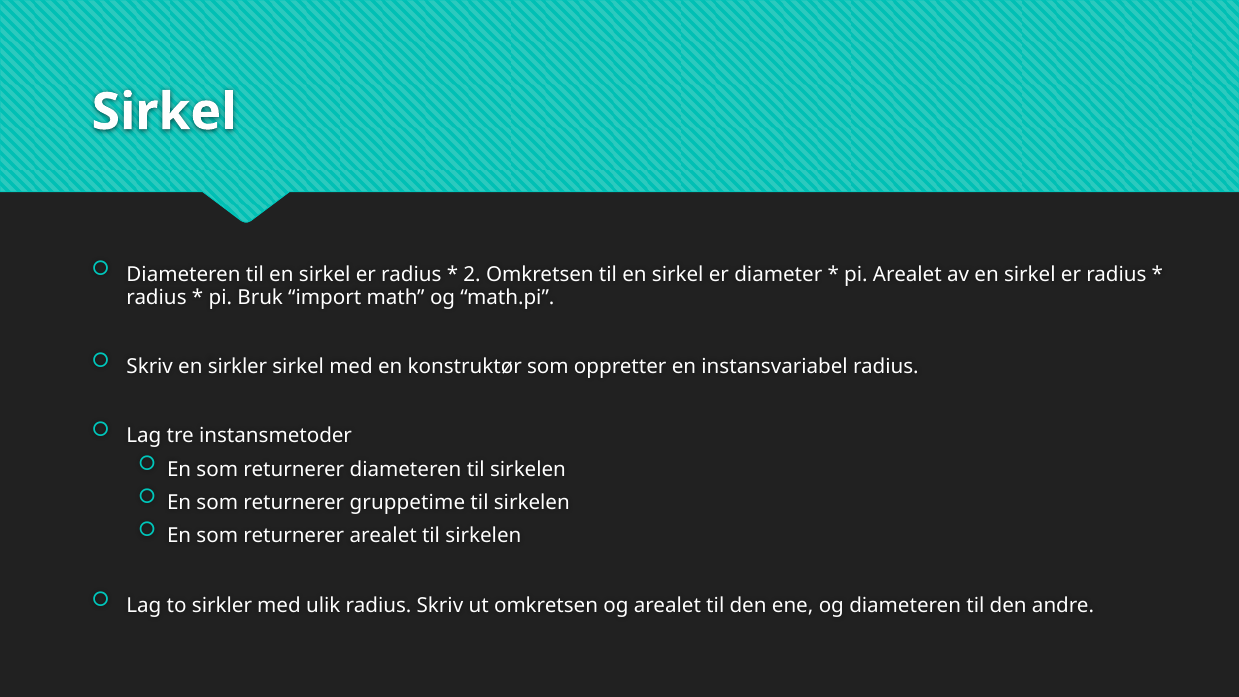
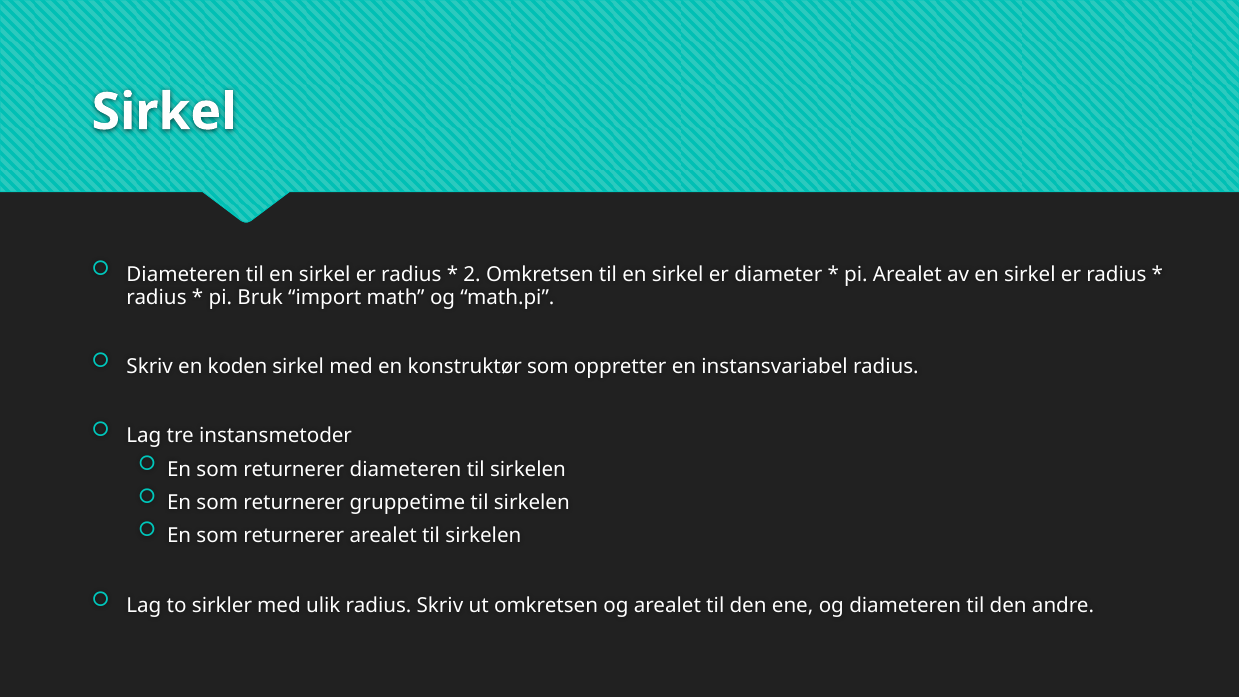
en sirkler: sirkler -> koden
